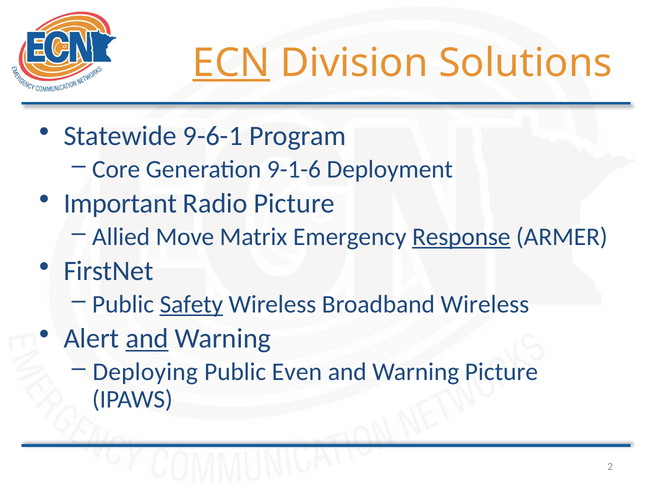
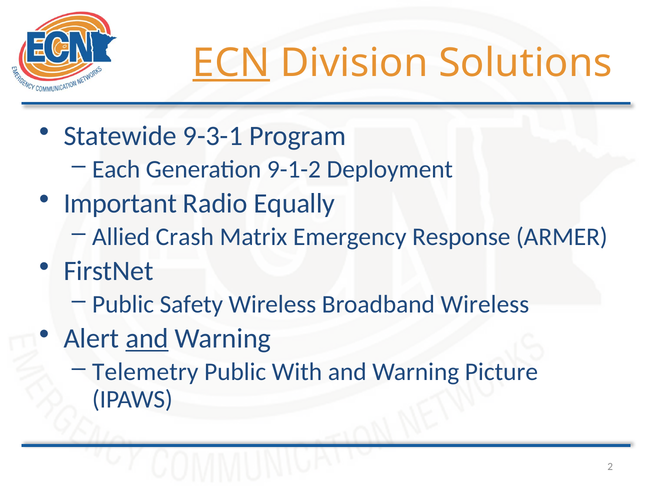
9-6-1: 9-6-1 -> 9-3-1
Core: Core -> Each
9-1-6: 9-1-6 -> 9-1-2
Radio Picture: Picture -> Equally
Move: Move -> Crash
Response underline: present -> none
Safety underline: present -> none
Deploying: Deploying -> Telemetry
Even: Even -> With
